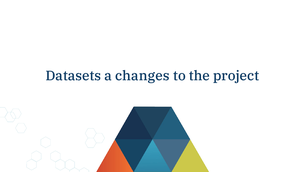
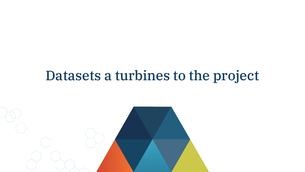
changes: changes -> turbines
